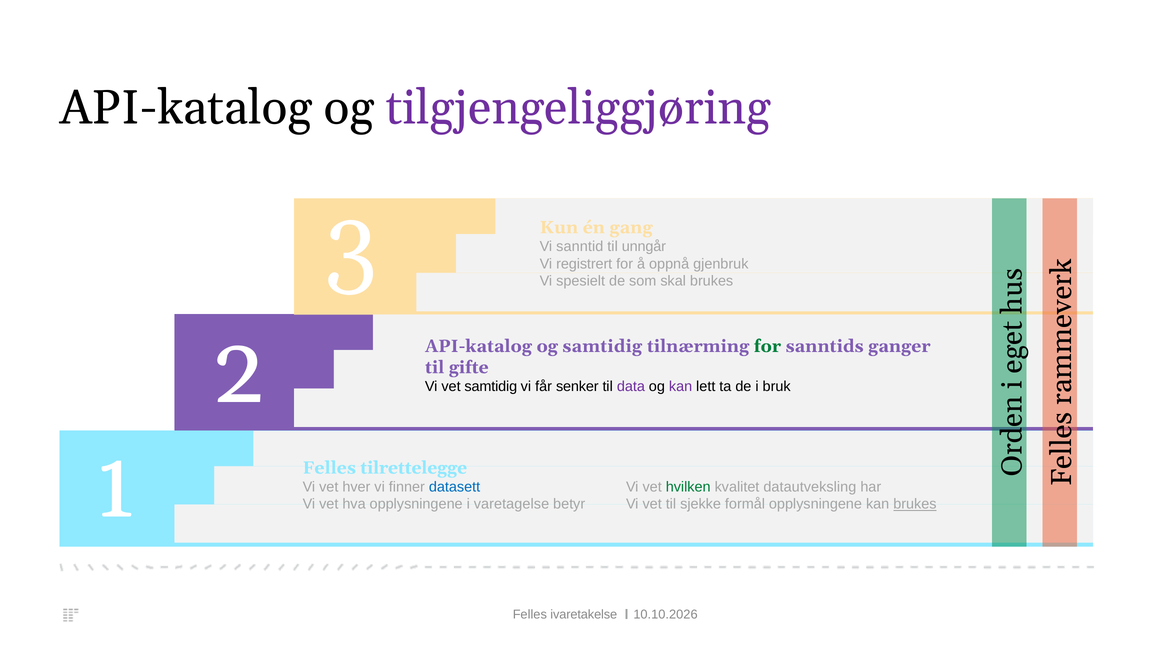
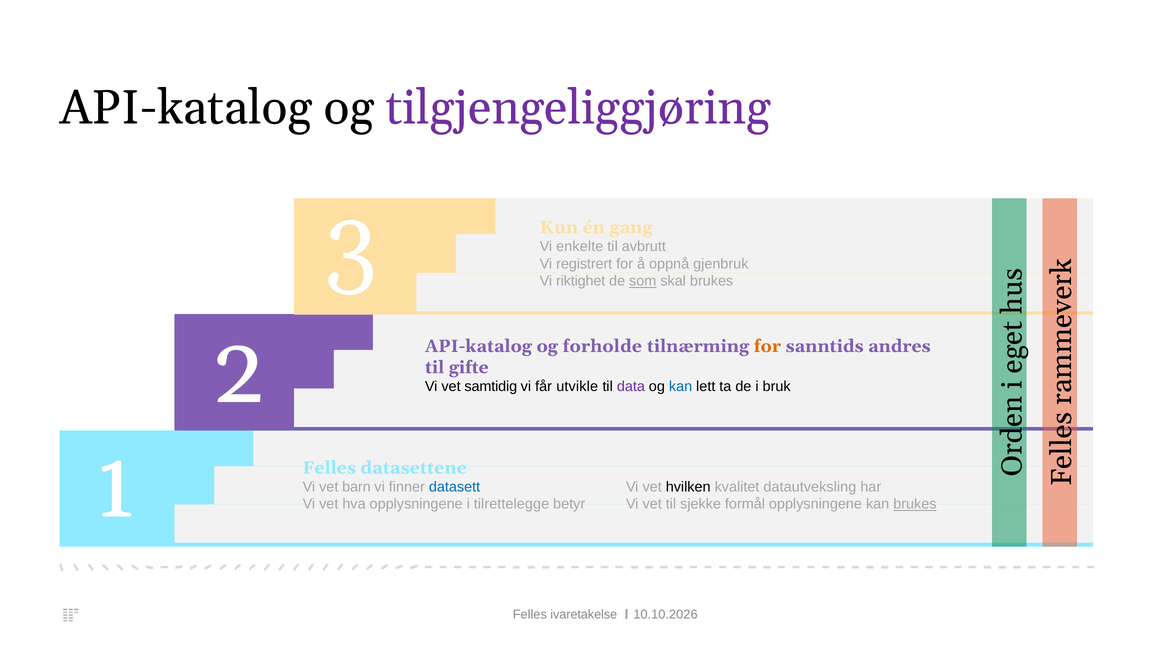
sanntid: sanntid -> enkelte
unngår: unngår -> avbrutt
spesielt: spesielt -> riktighet
som underline: none -> present
og samtidig: samtidig -> forholde
for at (767, 346) colour: green -> orange
ganger: ganger -> andres
senker: senker -> utvikle
kan at (681, 386) colour: purple -> blue
tilrettelegge: tilrettelegge -> datasettene
hver: hver -> barn
hvilken colour: green -> black
varetagelse: varetagelse -> tilrettelegge
